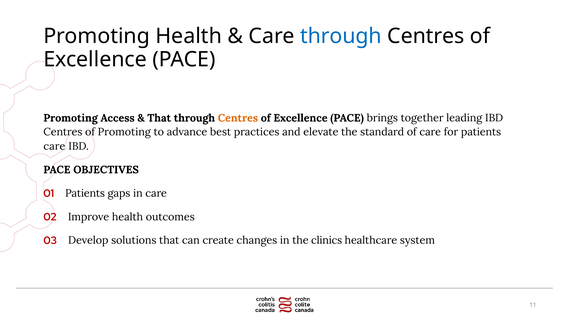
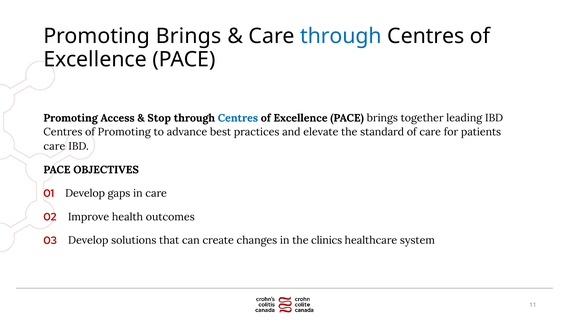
Promoting Health: Health -> Brings
That at (159, 118): That -> Stop
Centres at (238, 118) colour: orange -> blue
01 Patients: Patients -> Develop
